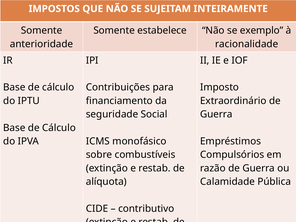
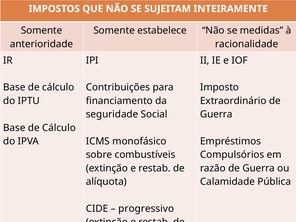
exemplo: exemplo -> medidas
contributivo: contributivo -> progressivo
